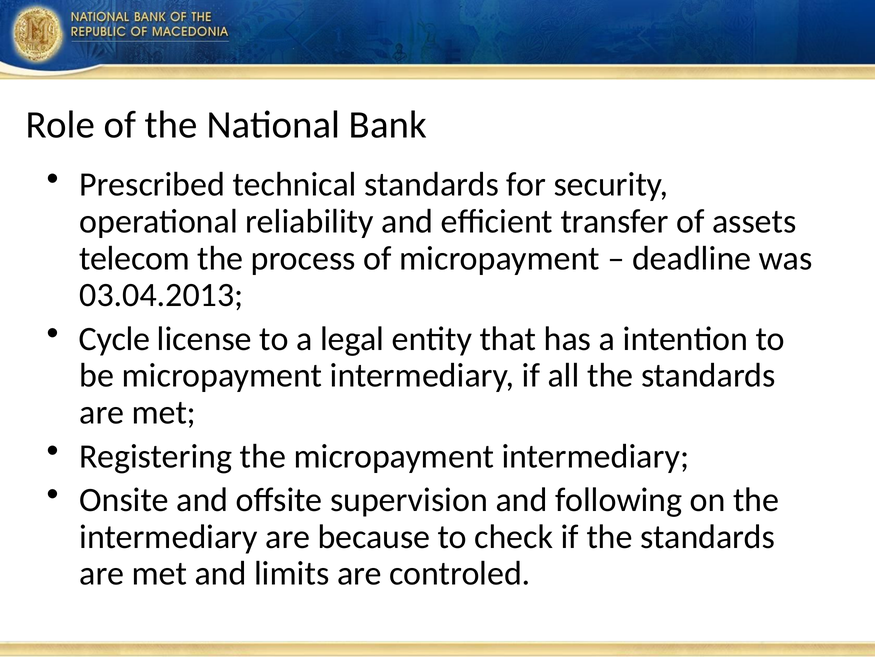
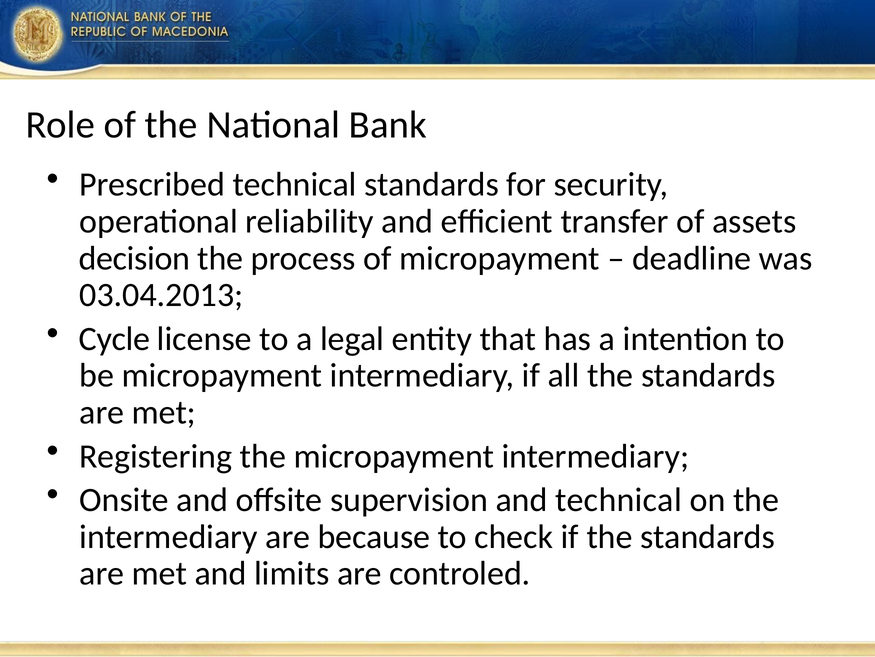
telecom: telecom -> decision
and following: following -> technical
